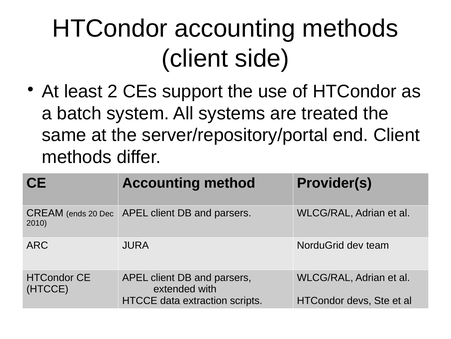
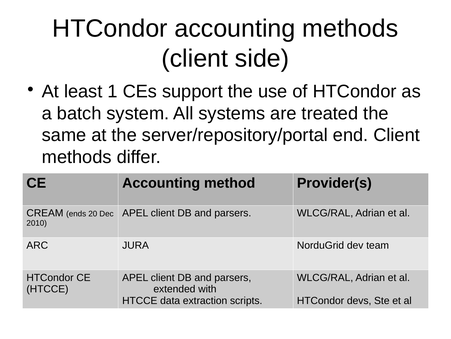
2: 2 -> 1
